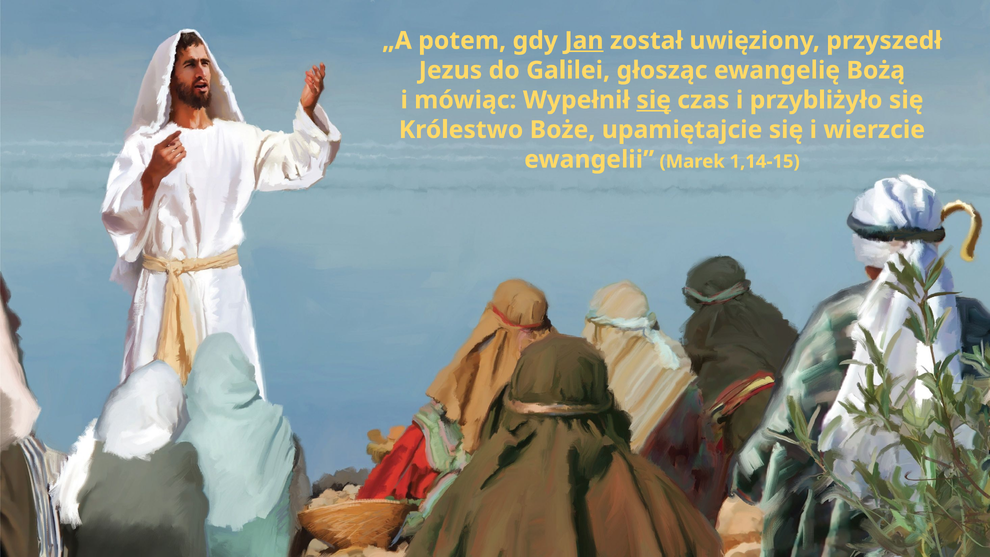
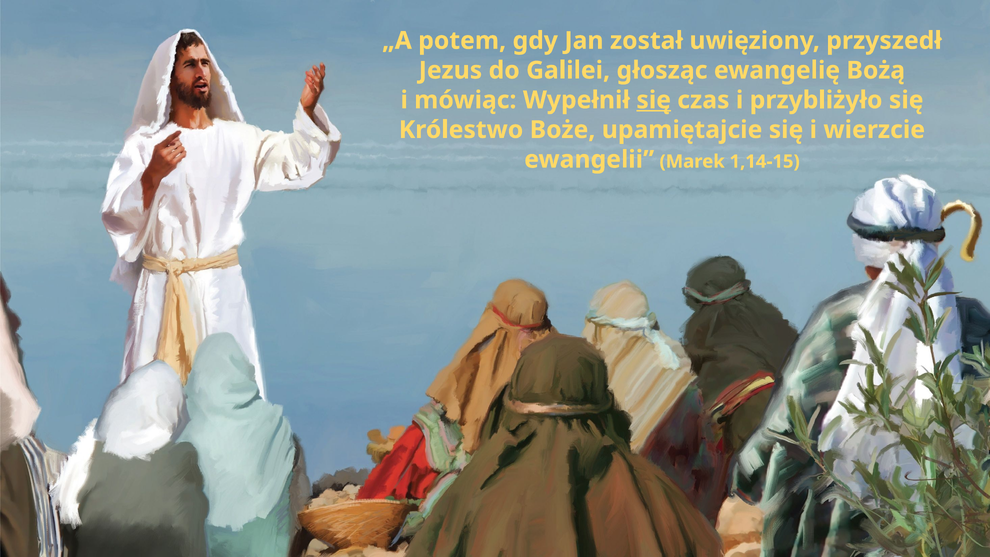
Jan underline: present -> none
